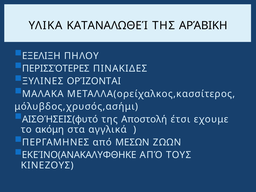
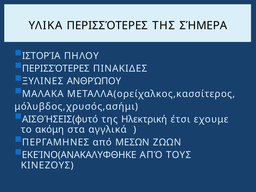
ΥΛΙΚΑ ΚΑΤΑΝΑΛΩΘΕΊ: ΚΑΤΑΝΑΛΩΘΕΊ -> ΠΕΡΙΣΣΌΤΕΡΕΣ
ΑΡΆΒΙΚΗ: ΑΡΆΒΙΚΗ -> ΣΉΜΕΡΑ
ΕΞΕΛΙΞΗ: ΕΞΕΛΙΞΗ -> ΙΣΤΟΡΊΑ
ΟΡΊΖΟΝΤΑΙ: ΟΡΊΖΟΝΤΑΙ -> ΑΝΘΡΏΠΟΥ
Αποστολή: Αποστολή -> Ηλεκτρική
